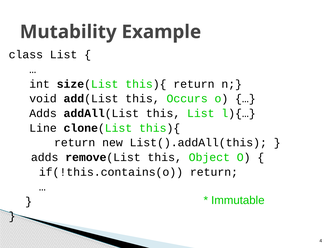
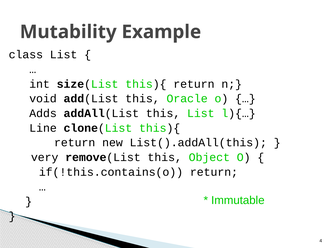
Occurs: Occurs -> Oracle
adds at (45, 157): adds -> very
